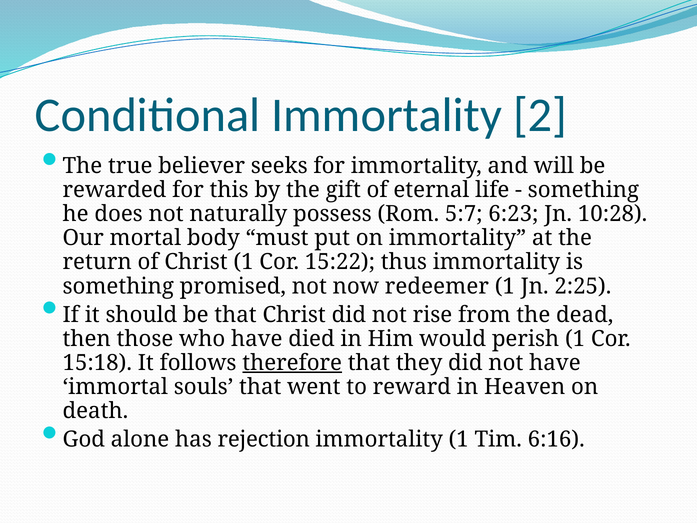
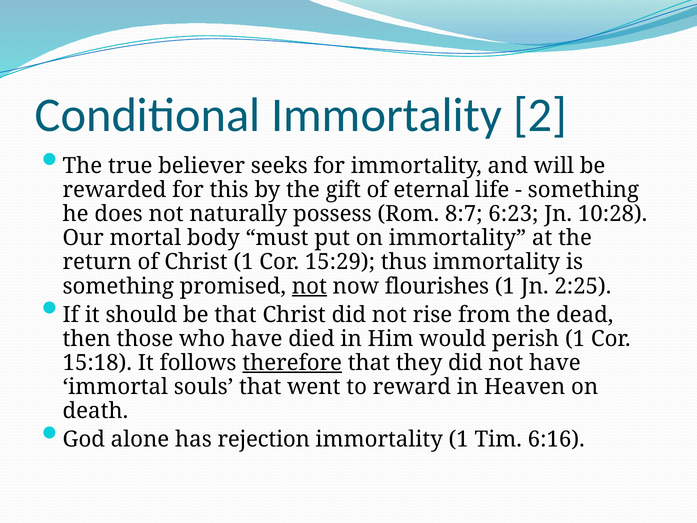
5:7: 5:7 -> 8:7
15:22: 15:22 -> 15:29
not at (309, 286) underline: none -> present
redeemer: redeemer -> flourishes
